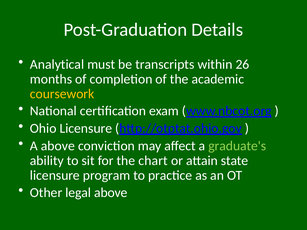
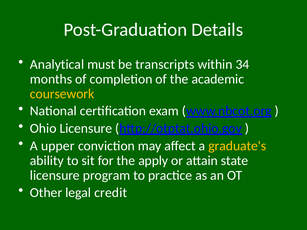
26: 26 -> 34
A above: above -> upper
graduate's colour: light green -> yellow
chart: chart -> apply
legal above: above -> credit
